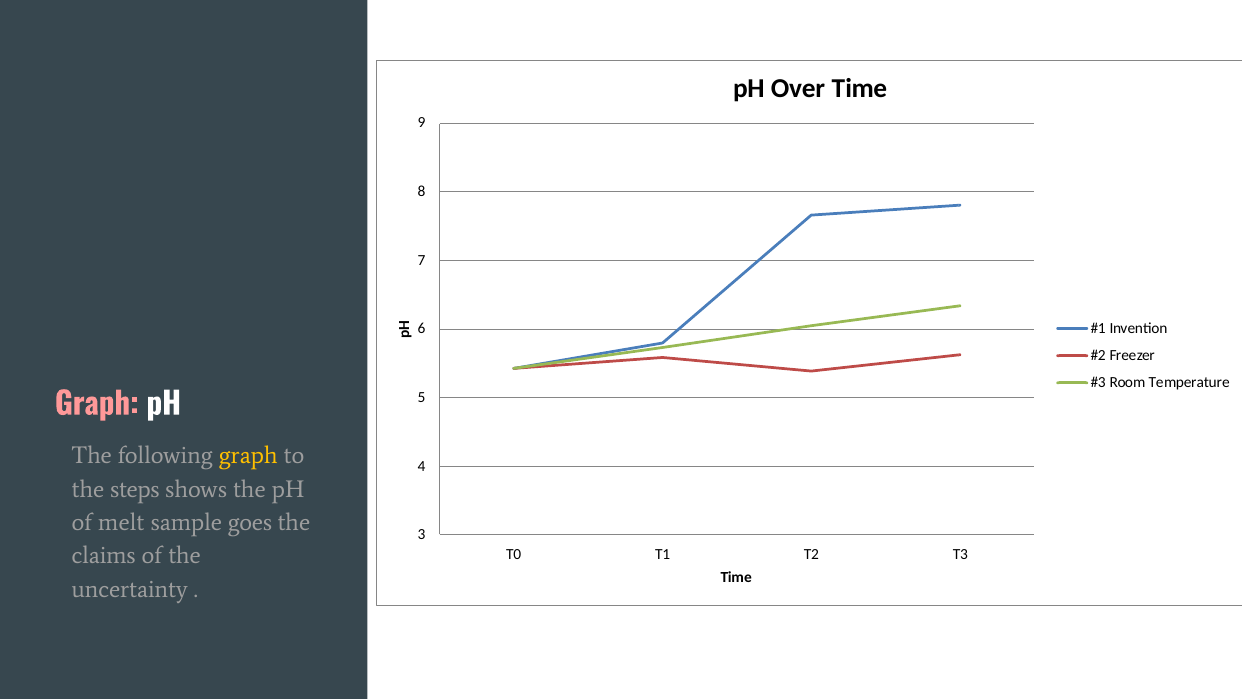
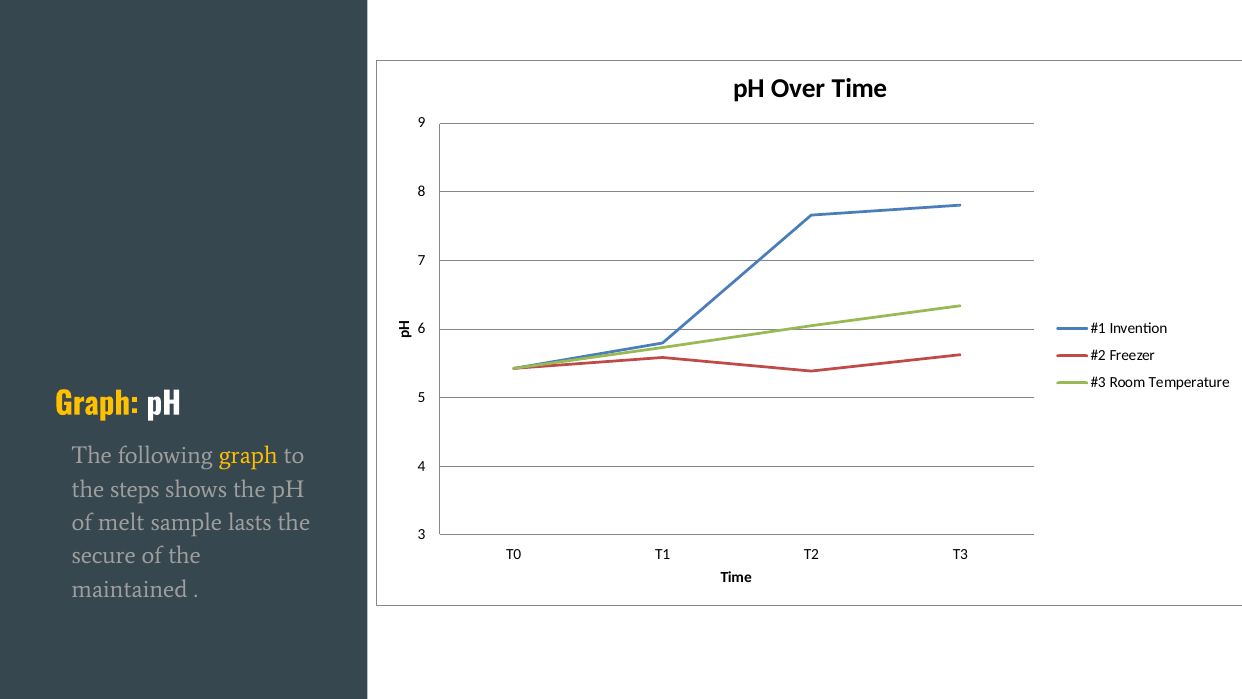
Graph at (97, 404) colour: pink -> yellow
goes: goes -> lasts
claims: claims -> secure
uncertainty: uncertainty -> maintained
